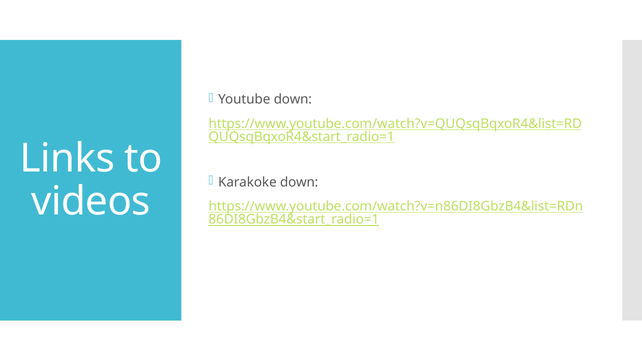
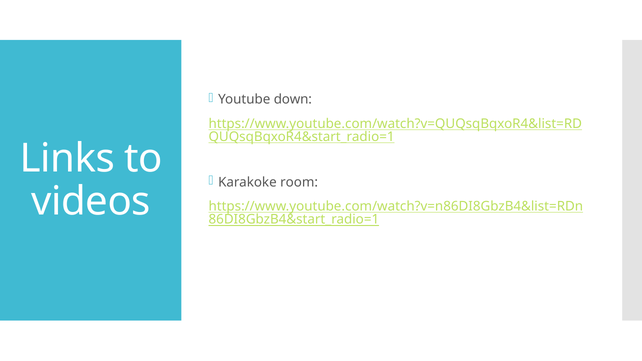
Karakoke down: down -> room
